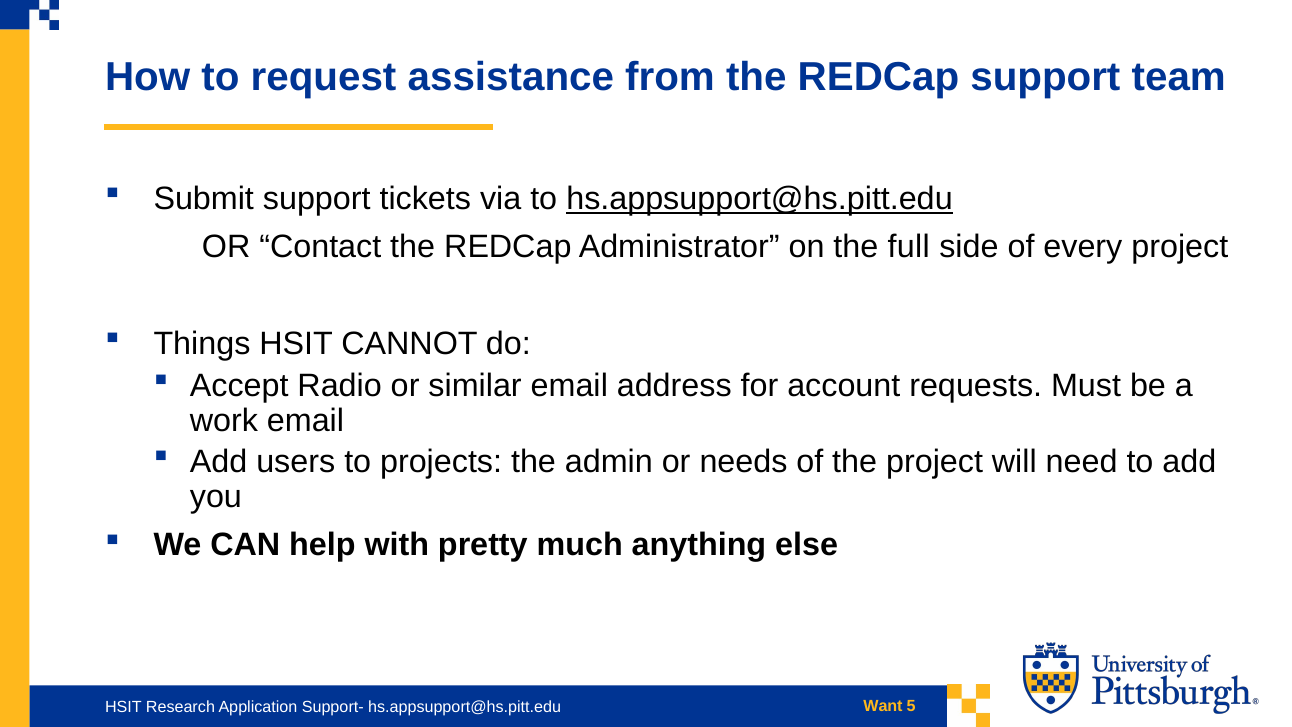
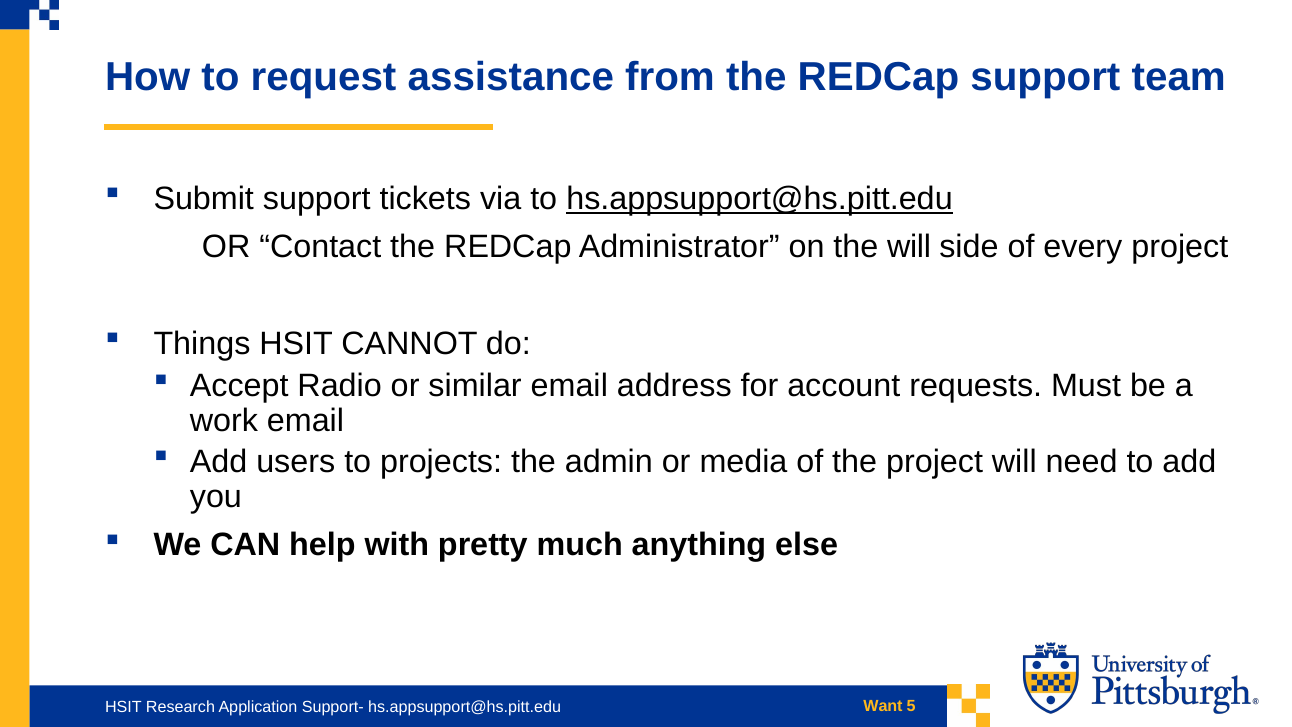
the full: full -> will
needs: needs -> media
